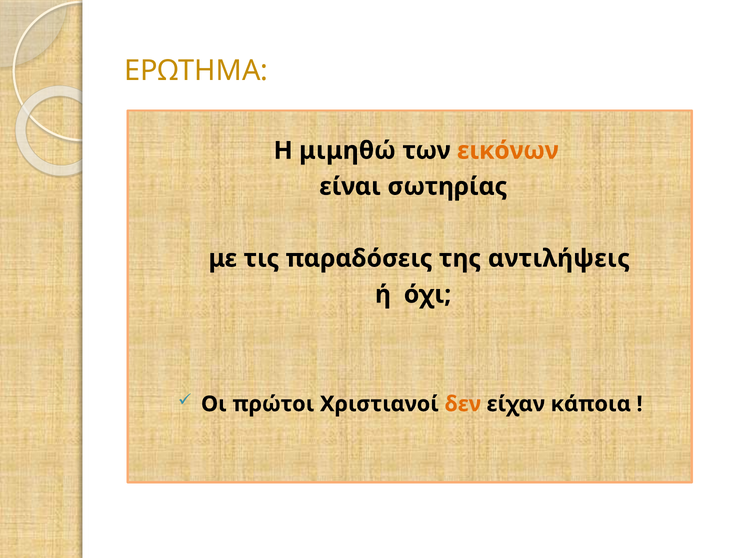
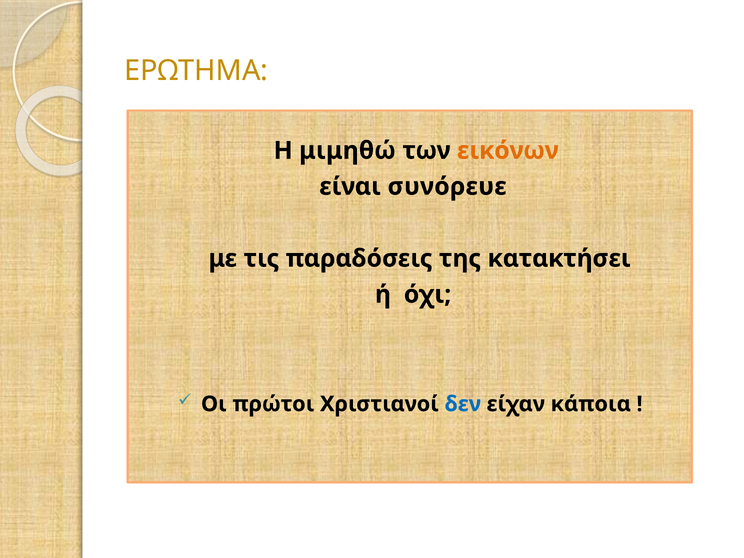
σωτηρίας: σωτηρίας -> συνόρευε
αντιλήψεις: αντιλήψεις -> κατακτήσει
δεν colour: orange -> blue
